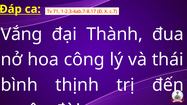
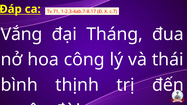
Thành: Thành -> Tháng
